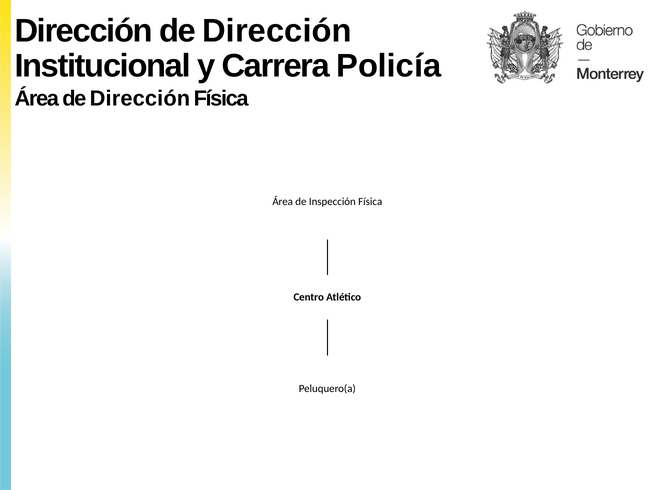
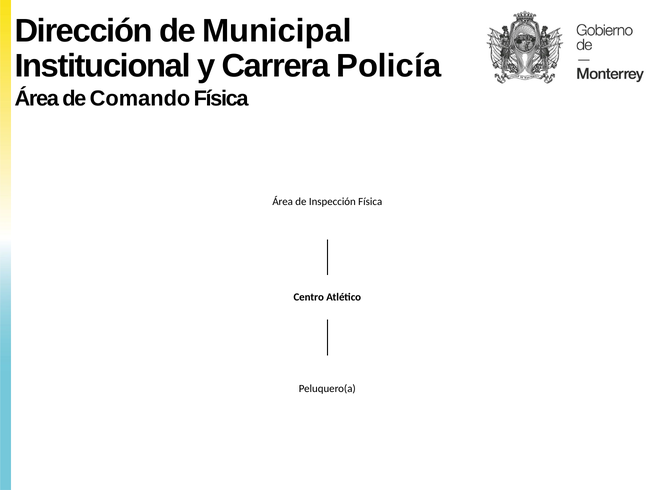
Dirección de Dirección: Dirección -> Municipal
Área de Dirección: Dirección -> Comando
